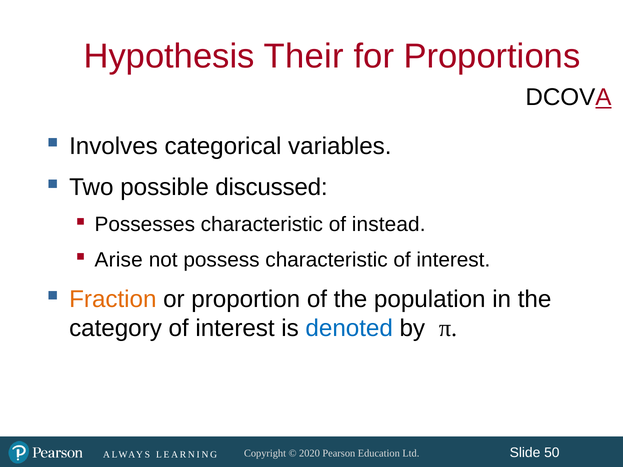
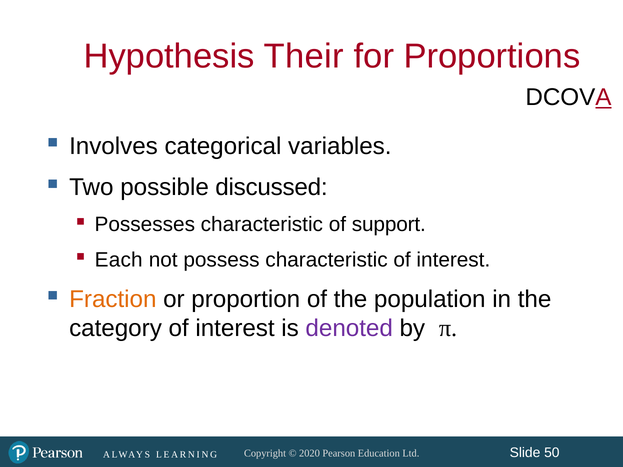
instead: instead -> support
Arise: Arise -> Each
denoted colour: blue -> purple
